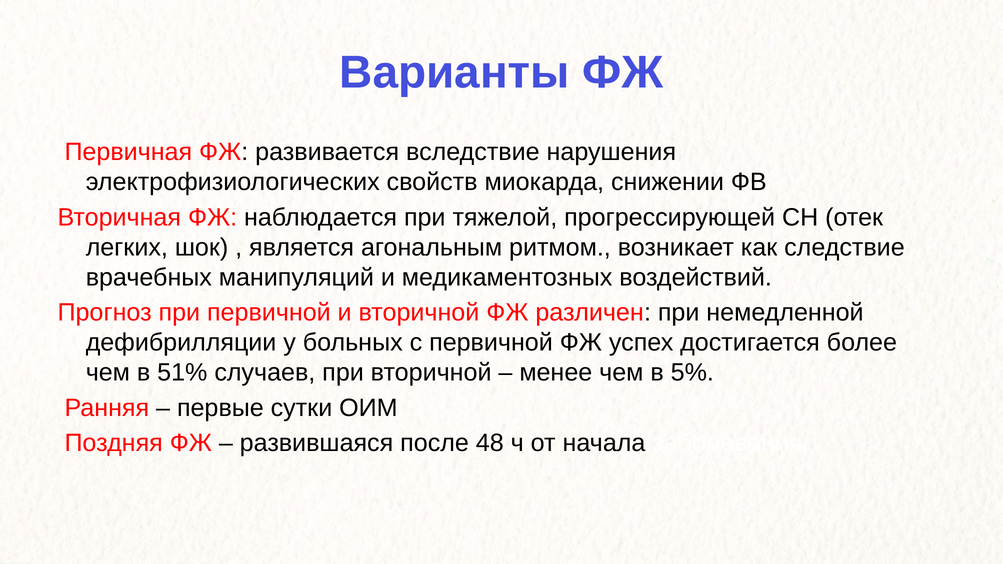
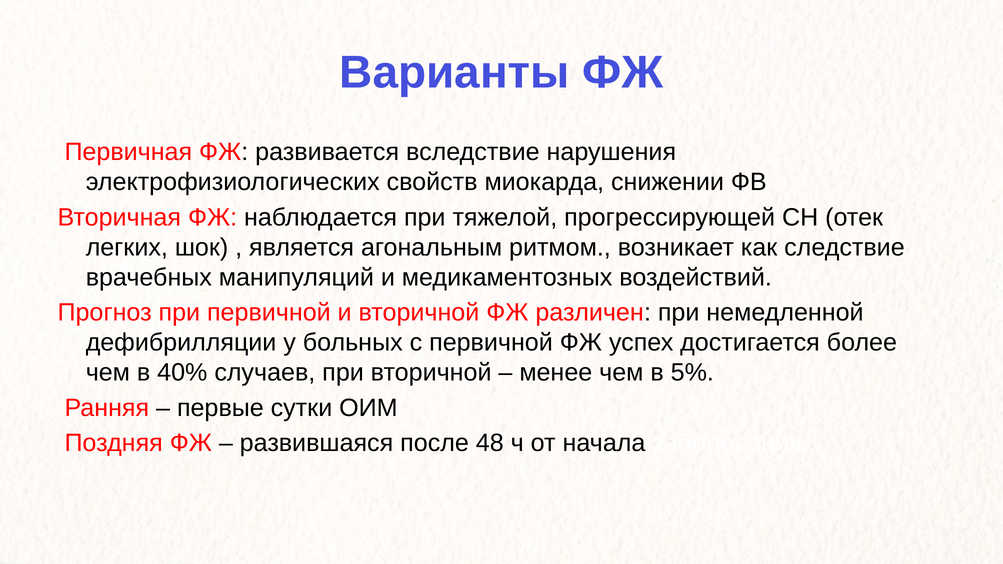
51%: 51% -> 40%
